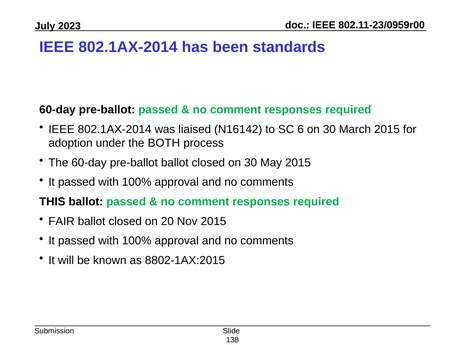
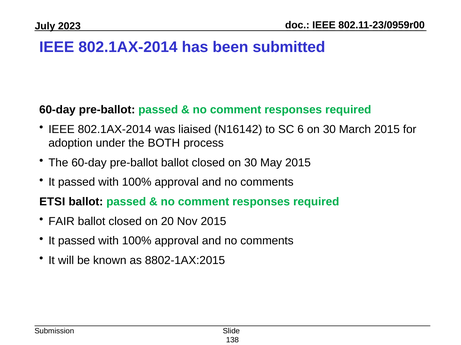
standards: standards -> submitted
THIS: THIS -> ETSI
